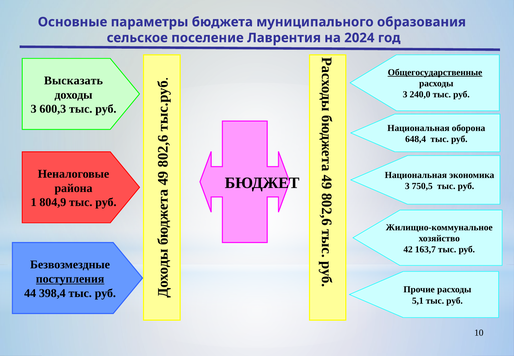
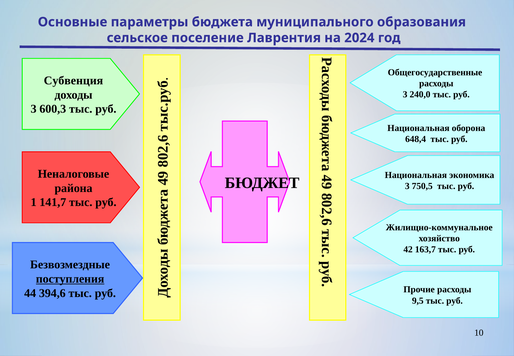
Общегосударственные underline: present -> none
Высказать: Высказать -> Субвенция
804,9: 804,9 -> 141,7
398,4: 398,4 -> 394,6
5,1: 5,1 -> 9,5
